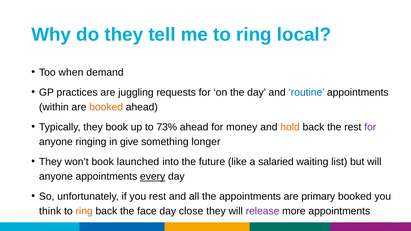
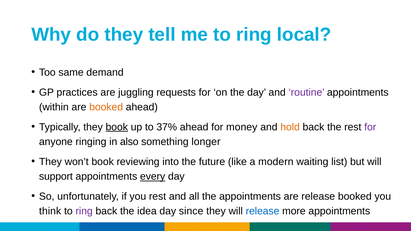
when: when -> same
routine colour: blue -> purple
book at (117, 127) underline: none -> present
73%: 73% -> 37%
give: give -> also
launched: launched -> reviewing
salaried: salaried -> modern
anyone at (56, 177): anyone -> support
are primary: primary -> release
ring at (84, 211) colour: orange -> purple
face: face -> idea
close: close -> since
release at (263, 211) colour: purple -> blue
